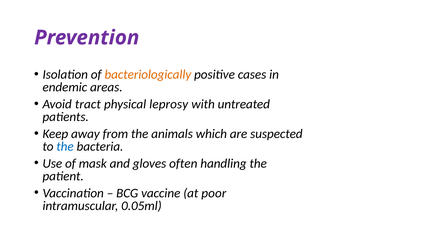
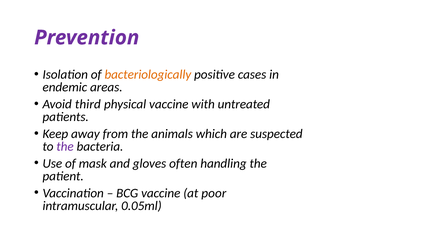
tract: tract -> third
physical leprosy: leprosy -> vaccine
the at (65, 147) colour: blue -> purple
